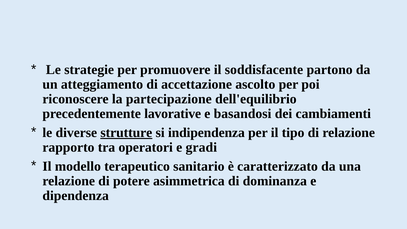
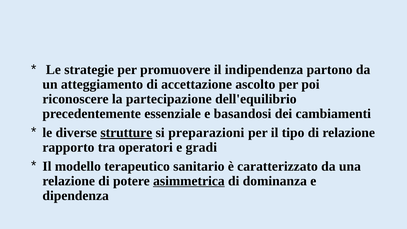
soddisfacente: soddisfacente -> indipendenza
lavorative: lavorative -> essenziale
indipendenza: indipendenza -> preparazioni
asimmetrica underline: none -> present
